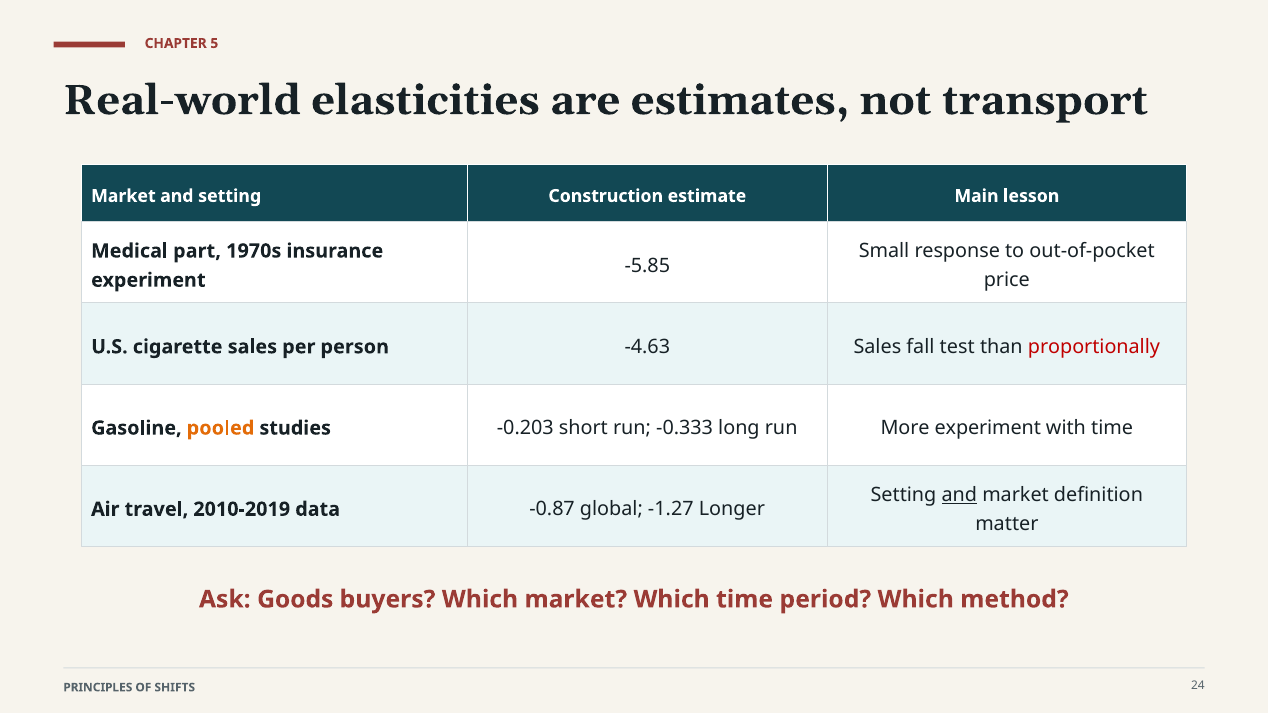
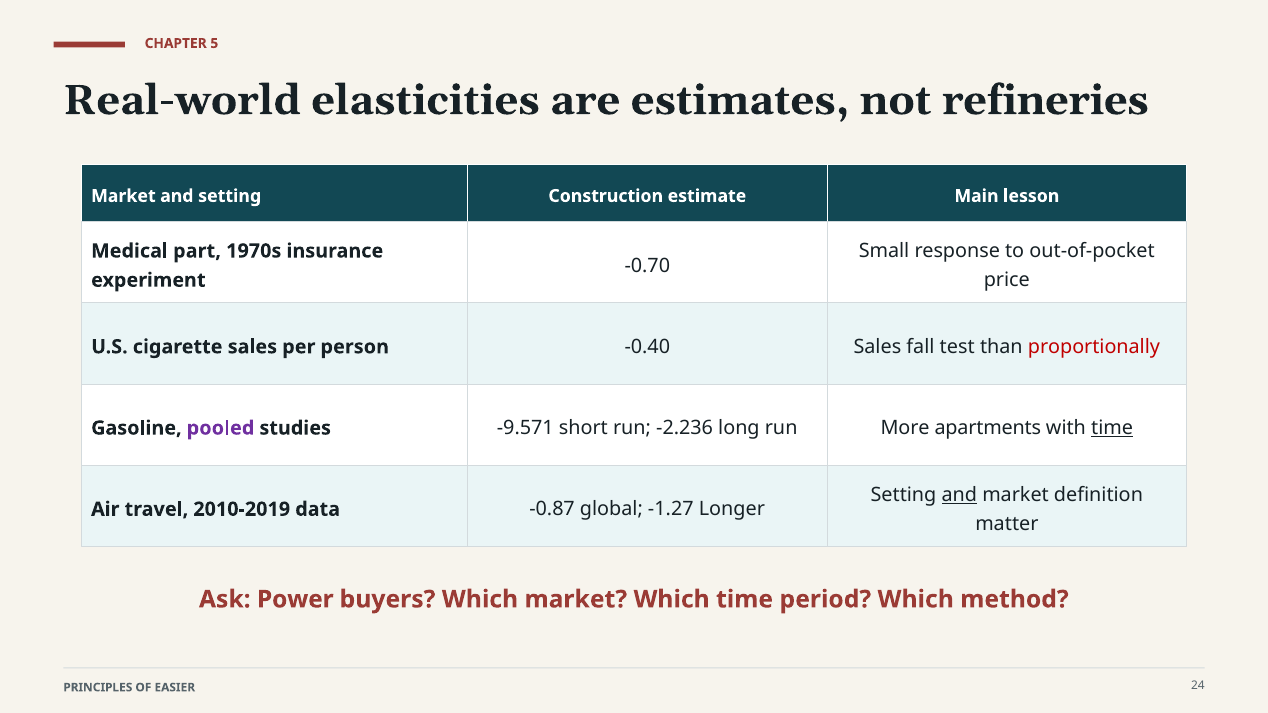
transport: transport -> refineries
-5.85: -5.85 -> -0.70
-4.63: -4.63 -> -0.40
pooled colour: orange -> purple
-0.203: -0.203 -> -9.571
-0.333: -0.333 -> -2.236
More experiment: experiment -> apartments
time at (1112, 428) underline: none -> present
Goods: Goods -> Power
SHIFTS: SHIFTS -> EASIER
